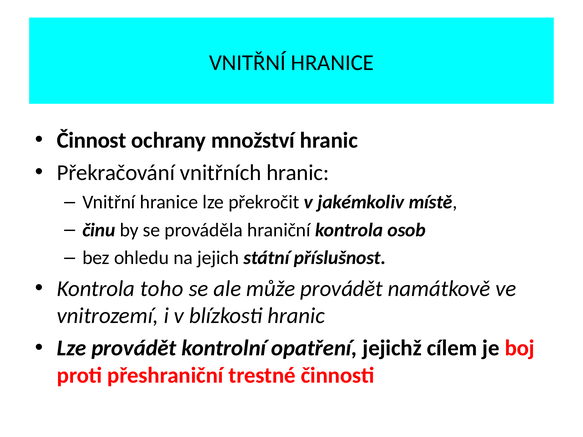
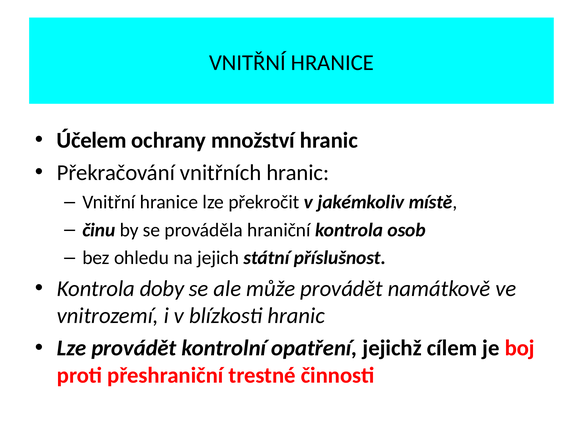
Činnost: Činnost -> Účelem
toho: toho -> doby
